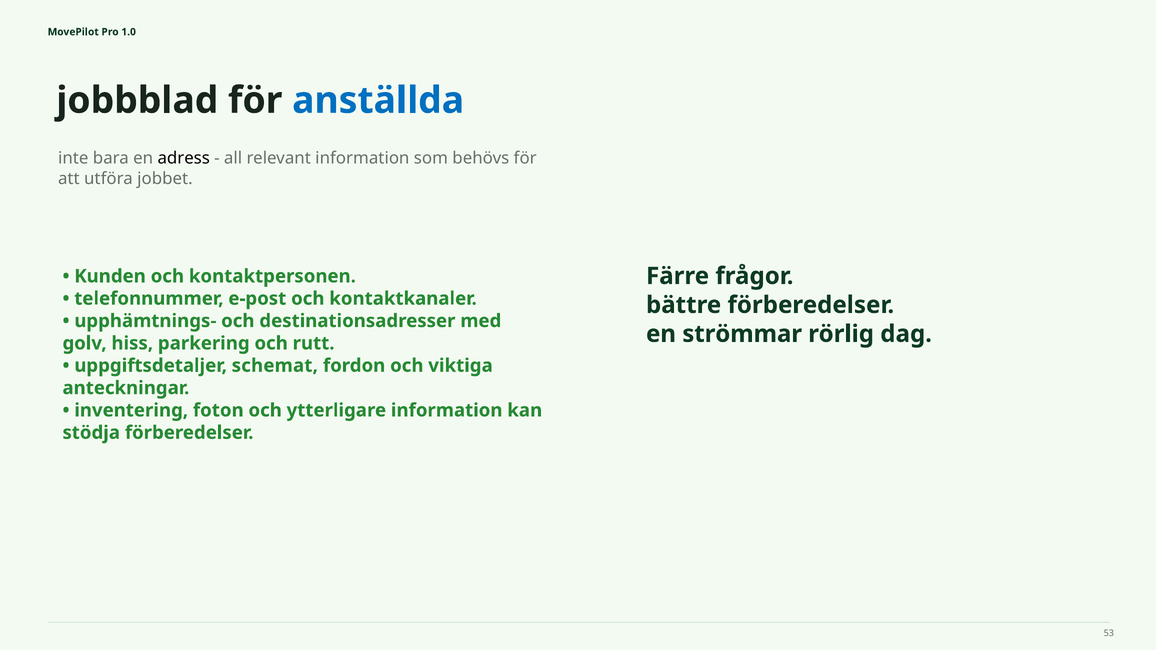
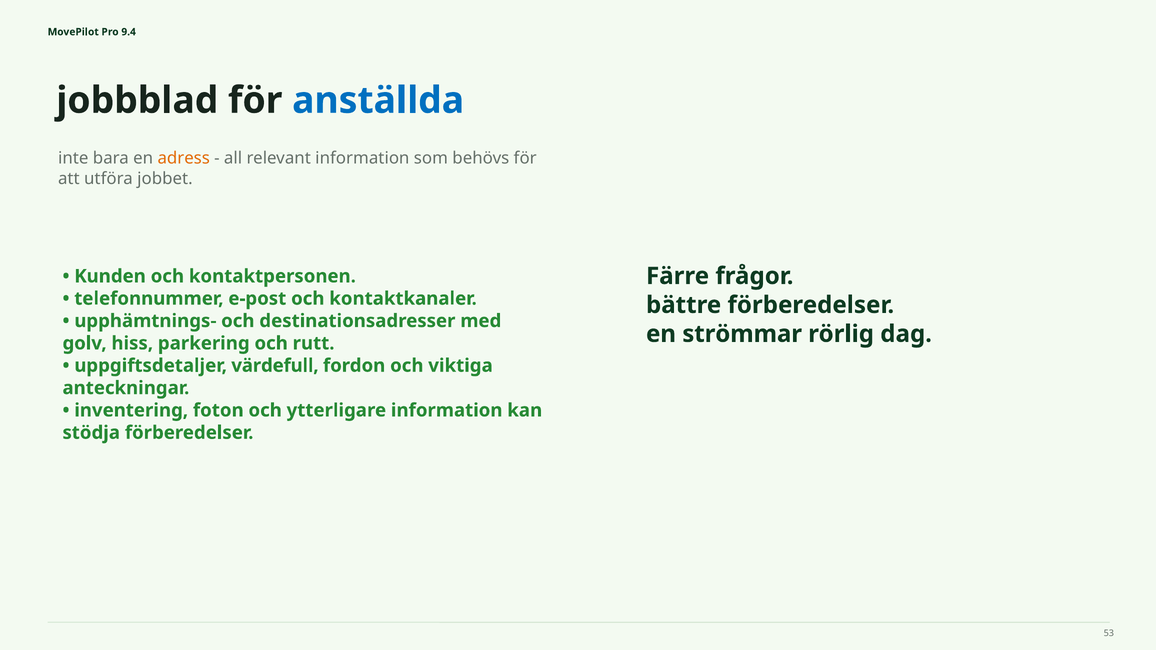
1.0: 1.0 -> 9.4
adress colour: black -> orange
schemat: schemat -> värdefull
